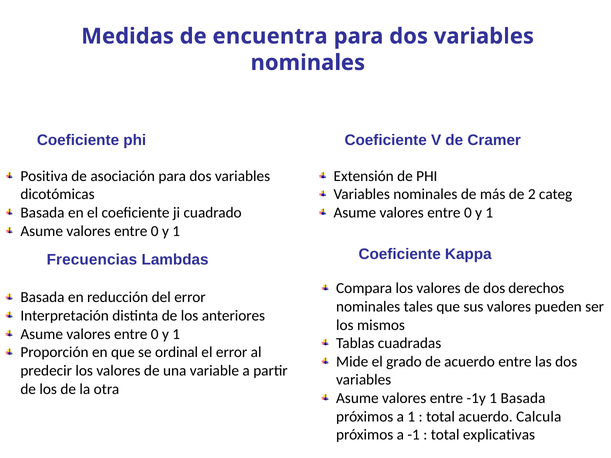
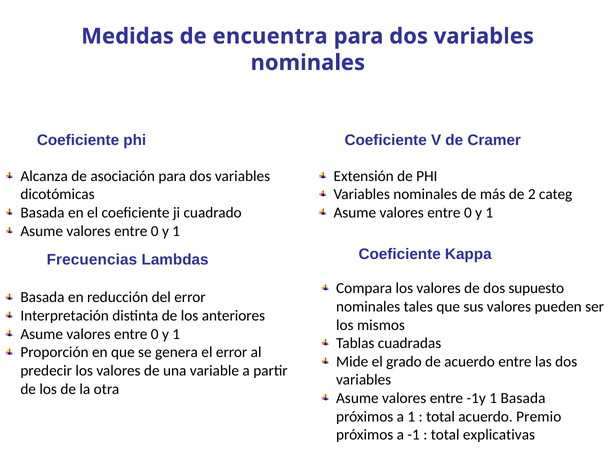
Positiva: Positiva -> Alcanza
derechos: derechos -> supuesto
ordinal: ordinal -> genera
Calcula: Calcula -> Premio
